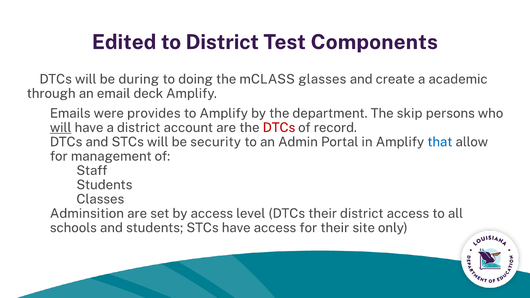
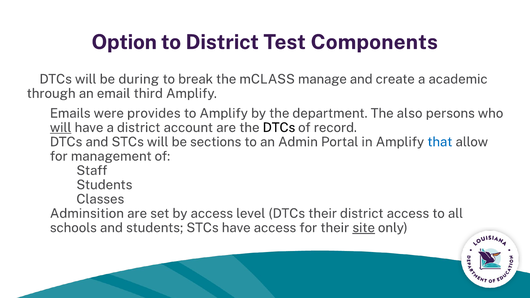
Edited: Edited -> Option
doing: doing -> break
glasses: glasses -> manage
deck: deck -> third
skip: skip -> also
DTCs at (279, 128) colour: red -> black
security: security -> sections
site underline: none -> present
